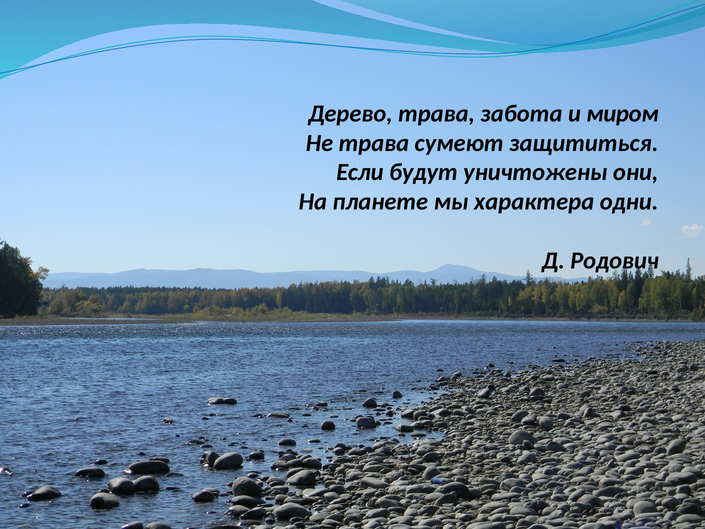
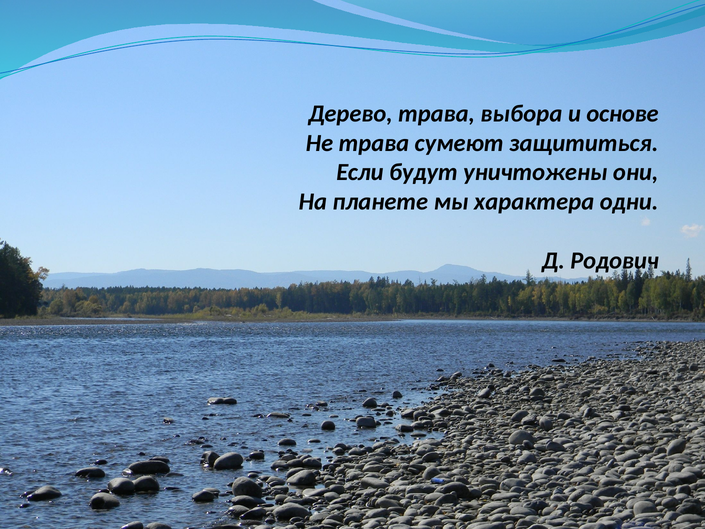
забота: забота -> выбора
миром: миром -> основе
